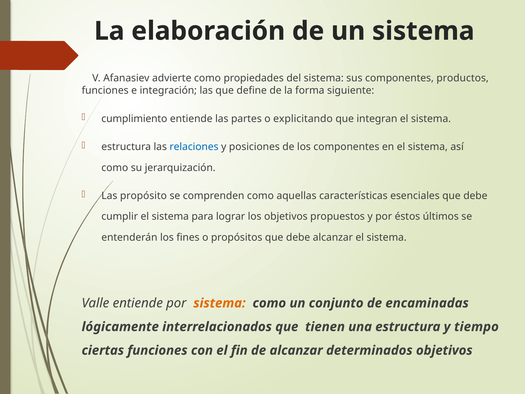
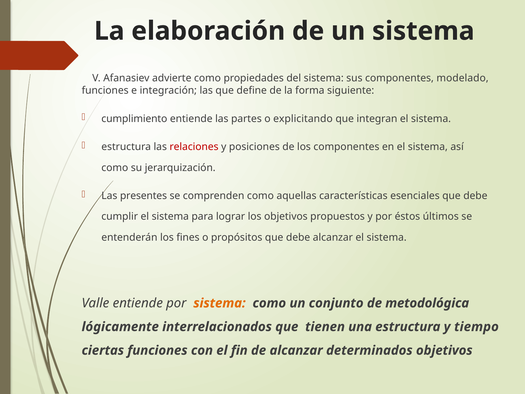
productos: productos -> modelado
relaciones colour: blue -> red
propósito: propósito -> presentes
encaminadas: encaminadas -> metodológica
